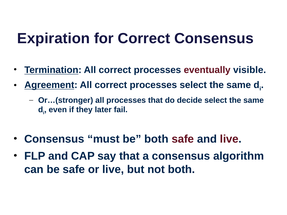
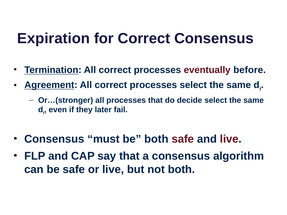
visible: visible -> before
